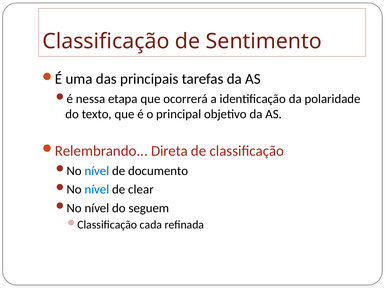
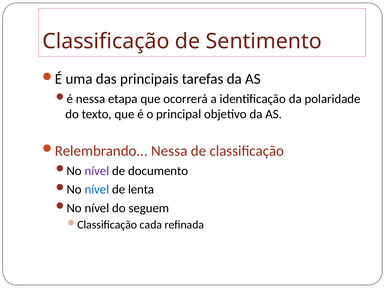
Direta at (169, 151): Direta -> Nessa
nível at (97, 171) colour: blue -> purple
clear: clear -> lenta
